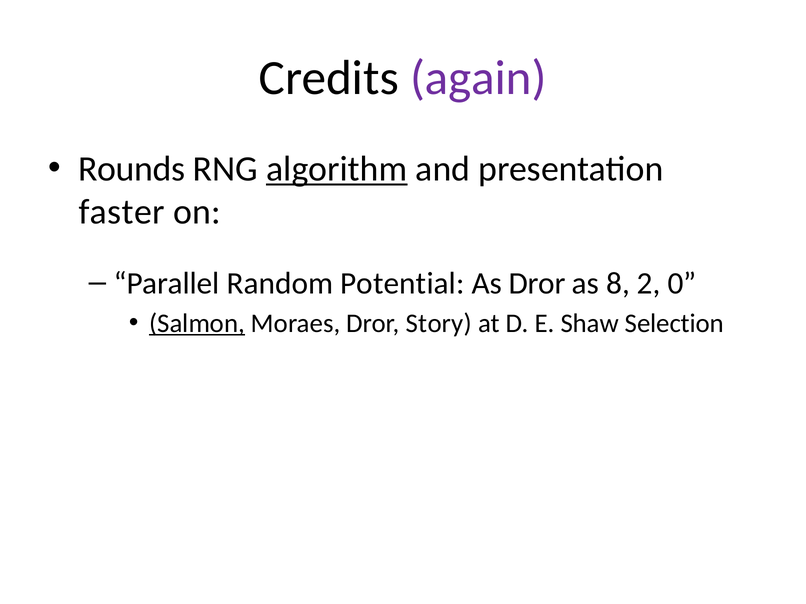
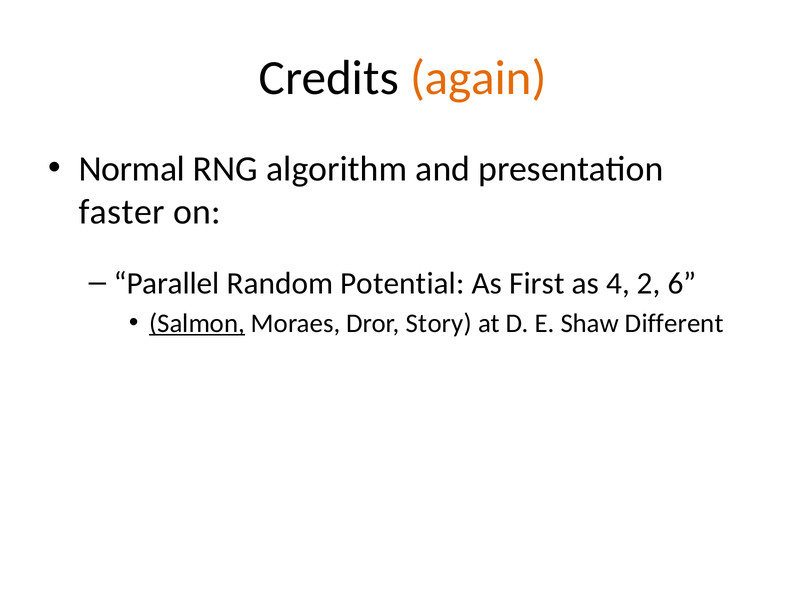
again colour: purple -> orange
Rounds: Rounds -> Normal
algorithm underline: present -> none
As Dror: Dror -> First
8: 8 -> 4
0: 0 -> 6
Selection: Selection -> Different
